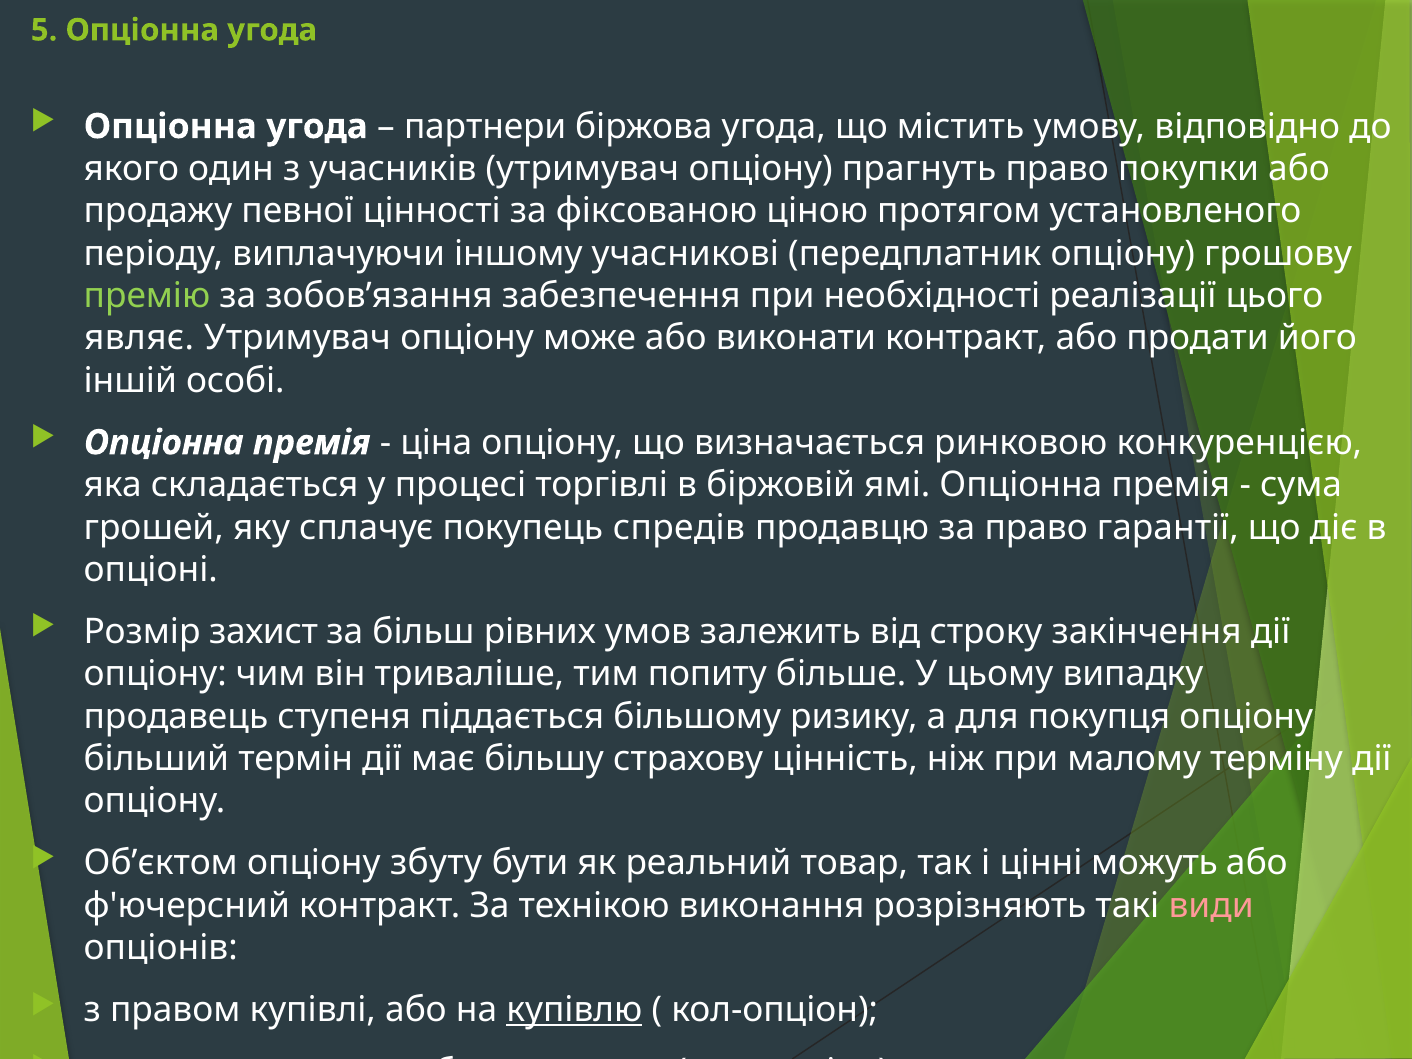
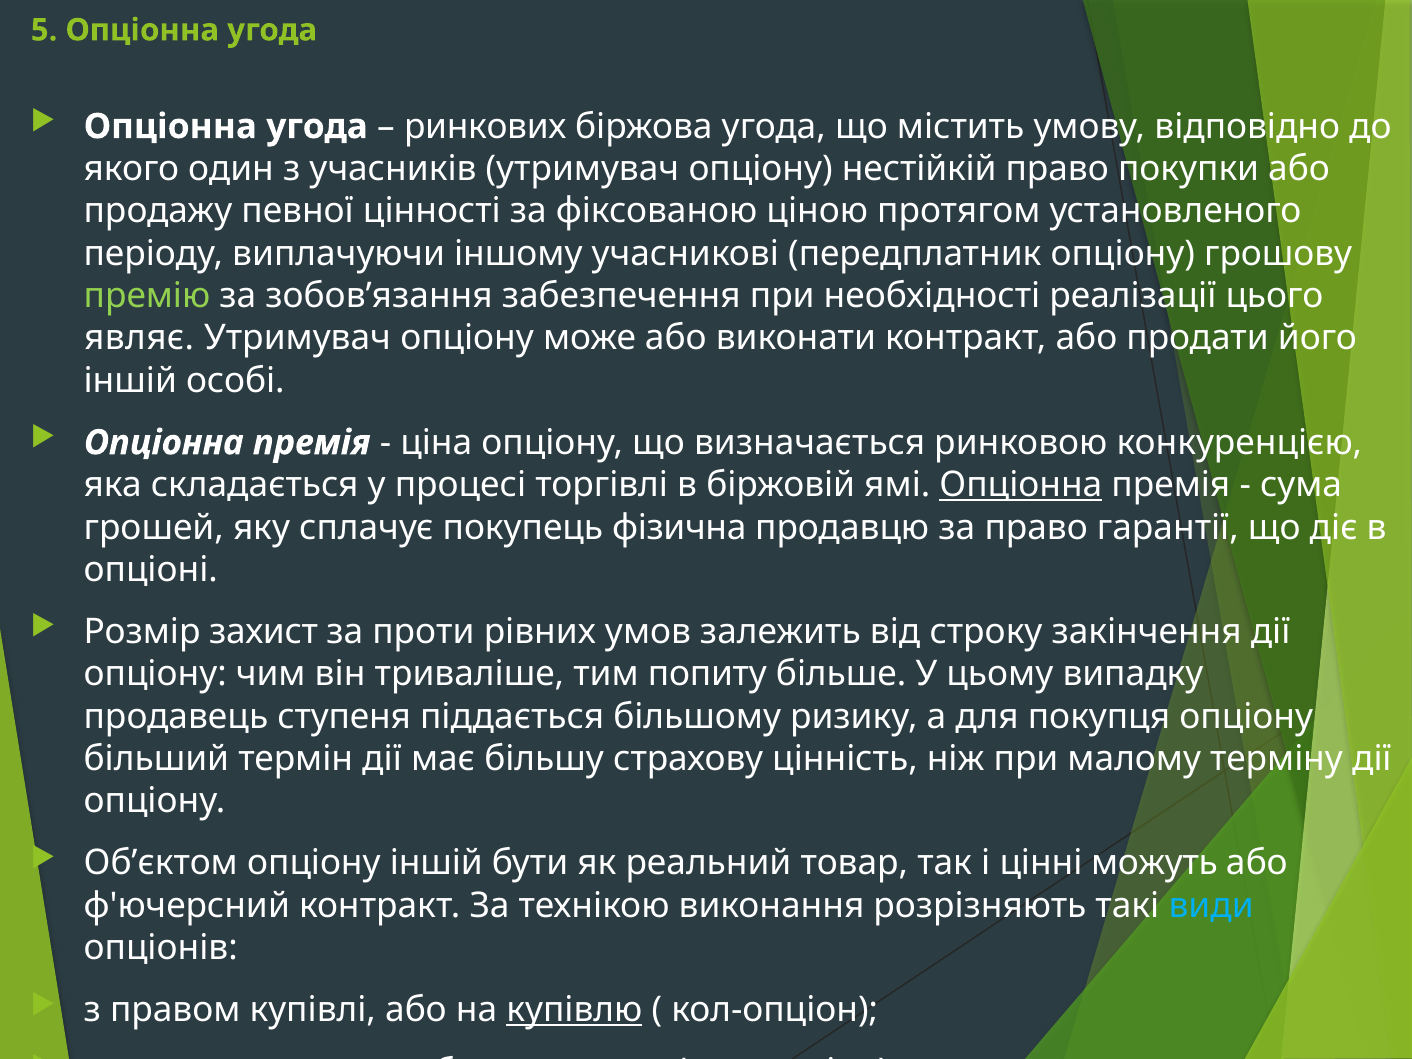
партнери: партнери -> ринкових
прагнуть: прагнуть -> нестійкій
Опціонна at (1021, 485) underline: none -> present
спредів: спредів -> фізична
більш: більш -> проти
опціону збуту: збуту -> іншій
види colour: pink -> light blue
